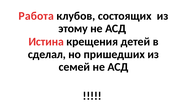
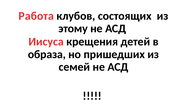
Истина: Истина -> Иисуса
сделал: сделал -> образа
